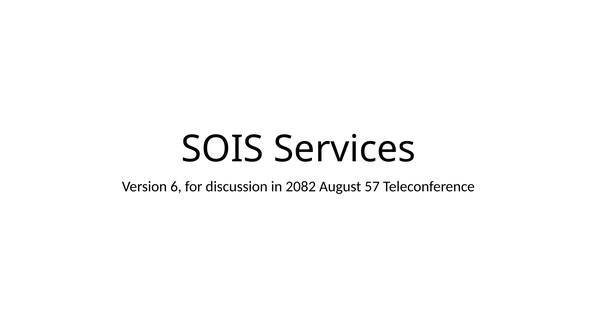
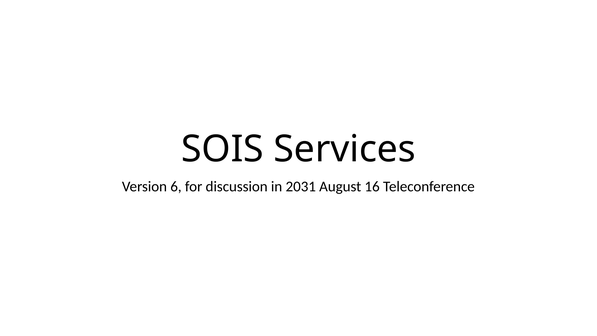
2082: 2082 -> 2031
57: 57 -> 16
